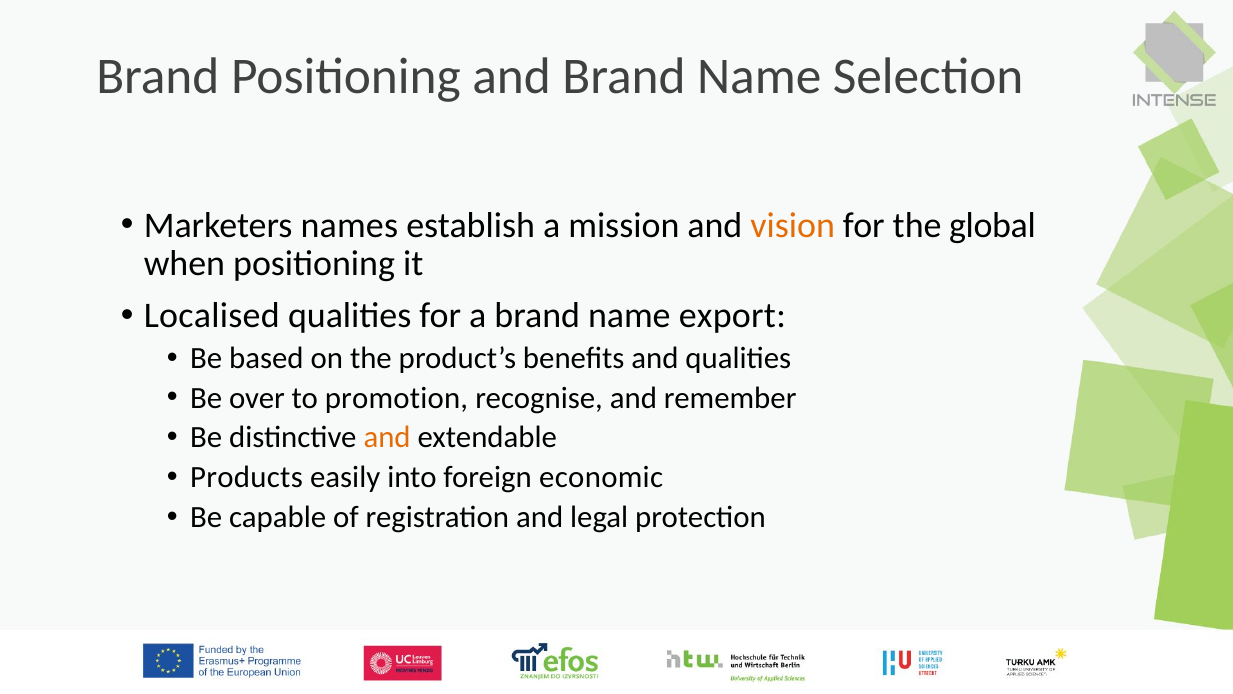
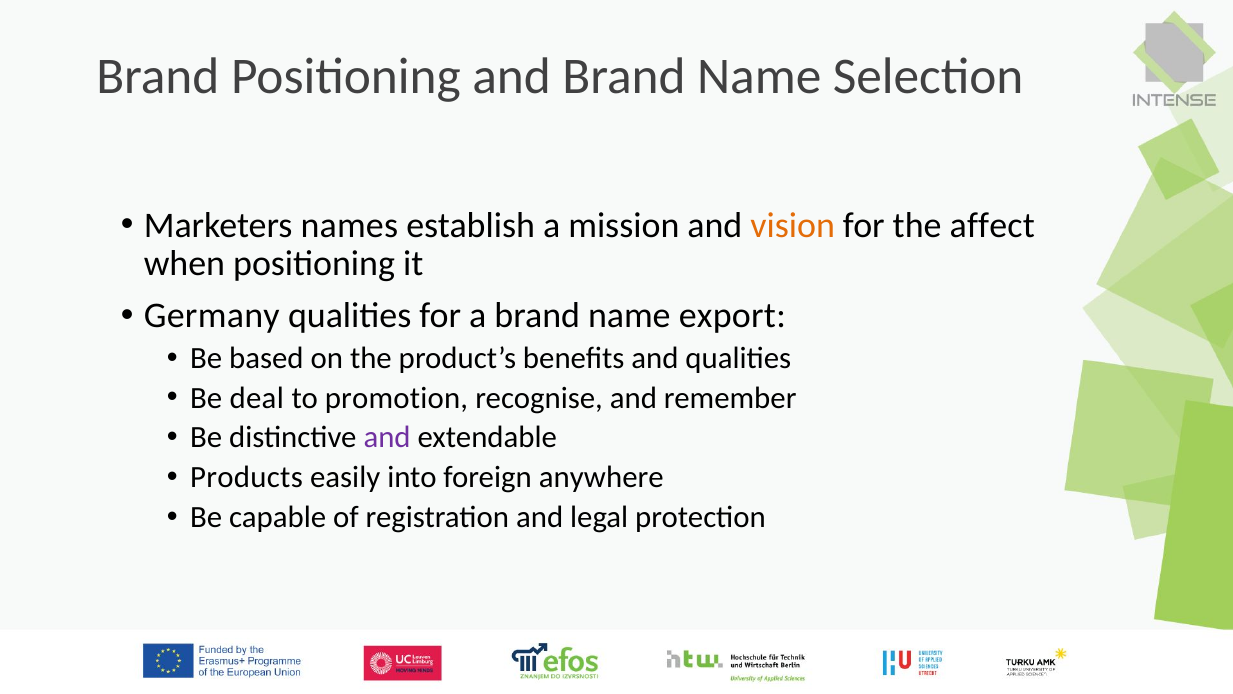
global: global -> affect
Localised: Localised -> Germany
over: over -> deal
and at (387, 437) colour: orange -> purple
economic: economic -> anywhere
